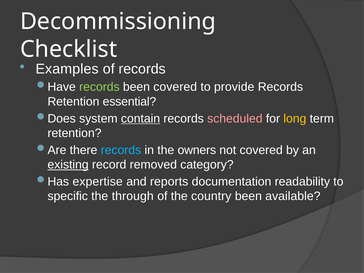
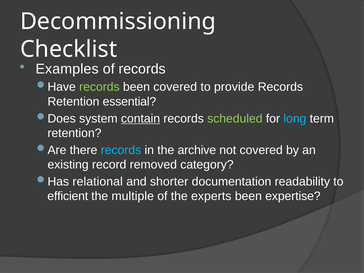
scheduled colour: pink -> light green
long colour: yellow -> light blue
owners: owners -> archive
existing underline: present -> none
expertise: expertise -> relational
reports: reports -> shorter
specific: specific -> efficient
through: through -> multiple
country: country -> experts
available: available -> expertise
